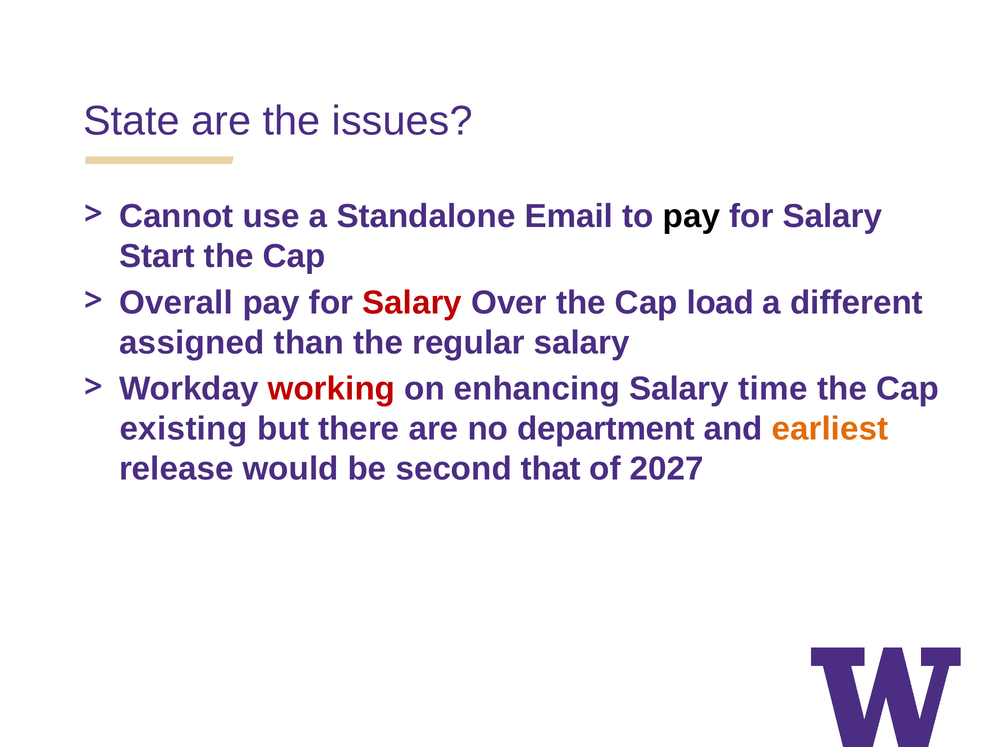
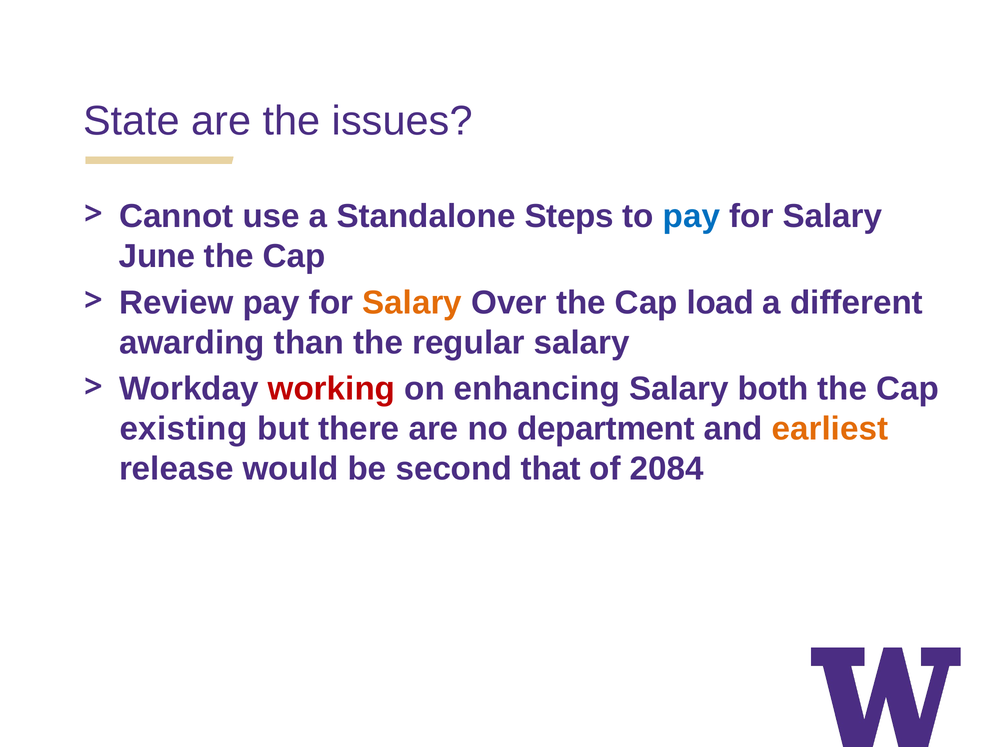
Email: Email -> Steps
pay at (691, 216) colour: black -> blue
Start: Start -> June
Overall: Overall -> Review
Salary at (412, 303) colour: red -> orange
assigned: assigned -> awarding
time: time -> both
2027: 2027 -> 2084
